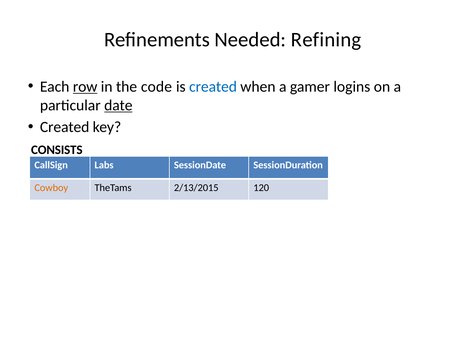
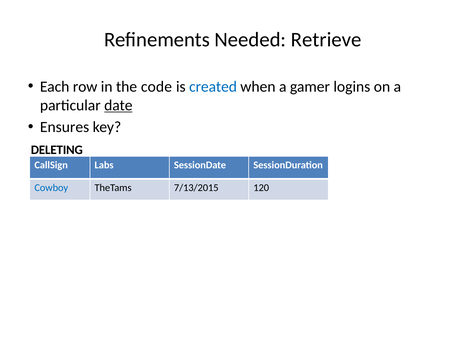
Refining: Refining -> Retrieve
row underline: present -> none
Created at (65, 127): Created -> Ensures
CONSISTS: CONSISTS -> DELETING
Cowboy colour: orange -> blue
2/13/2015: 2/13/2015 -> 7/13/2015
